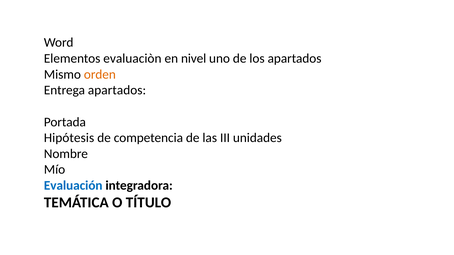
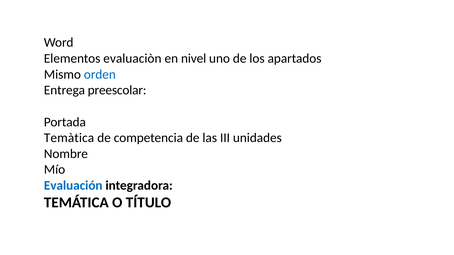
orden colour: orange -> blue
Entrega apartados: apartados -> preescolar
Hipótesis: Hipótesis -> Temàtica
